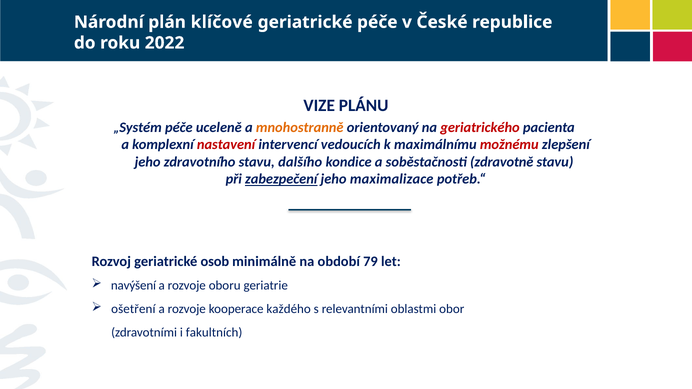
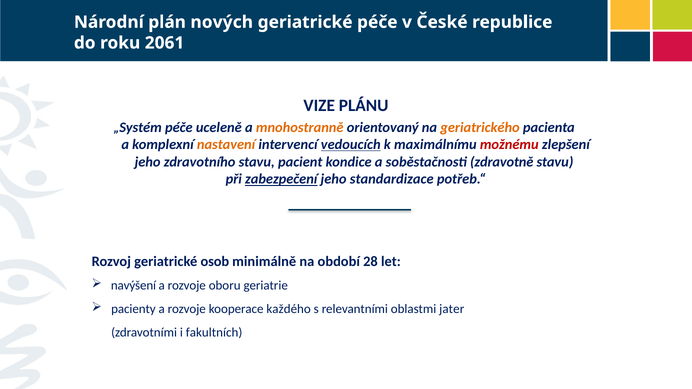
klíčové: klíčové -> nových
2022: 2022 -> 2061
geriatrického colour: red -> orange
nastavení colour: red -> orange
vedoucích underline: none -> present
dalšího: dalšího -> pacient
maximalizace: maximalizace -> standardizace
79: 79 -> 28
ošetření: ošetření -> pacienty
obor: obor -> jater
